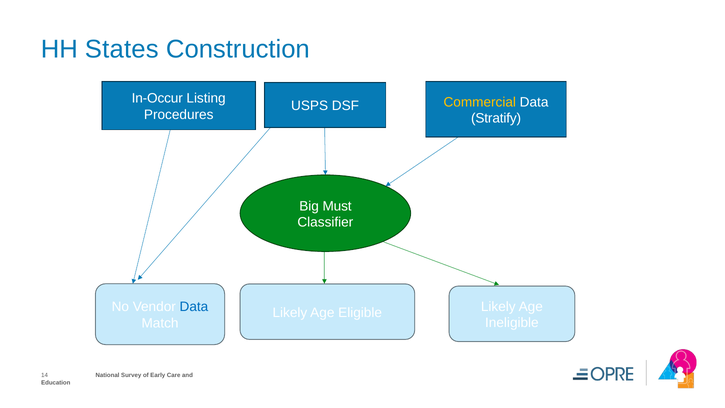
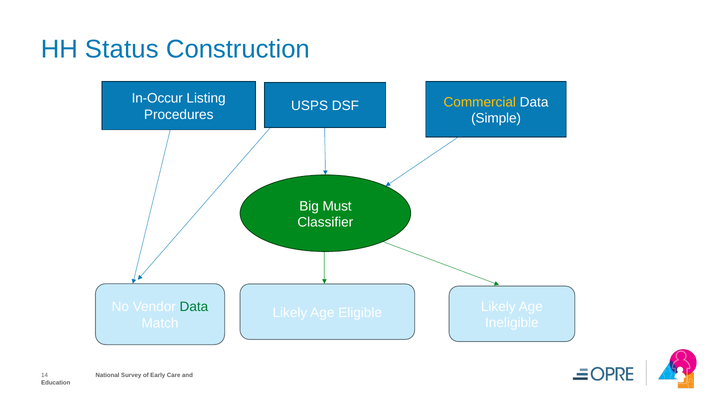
States: States -> Status
Stratify: Stratify -> Simple
Data at (194, 307) colour: blue -> green
